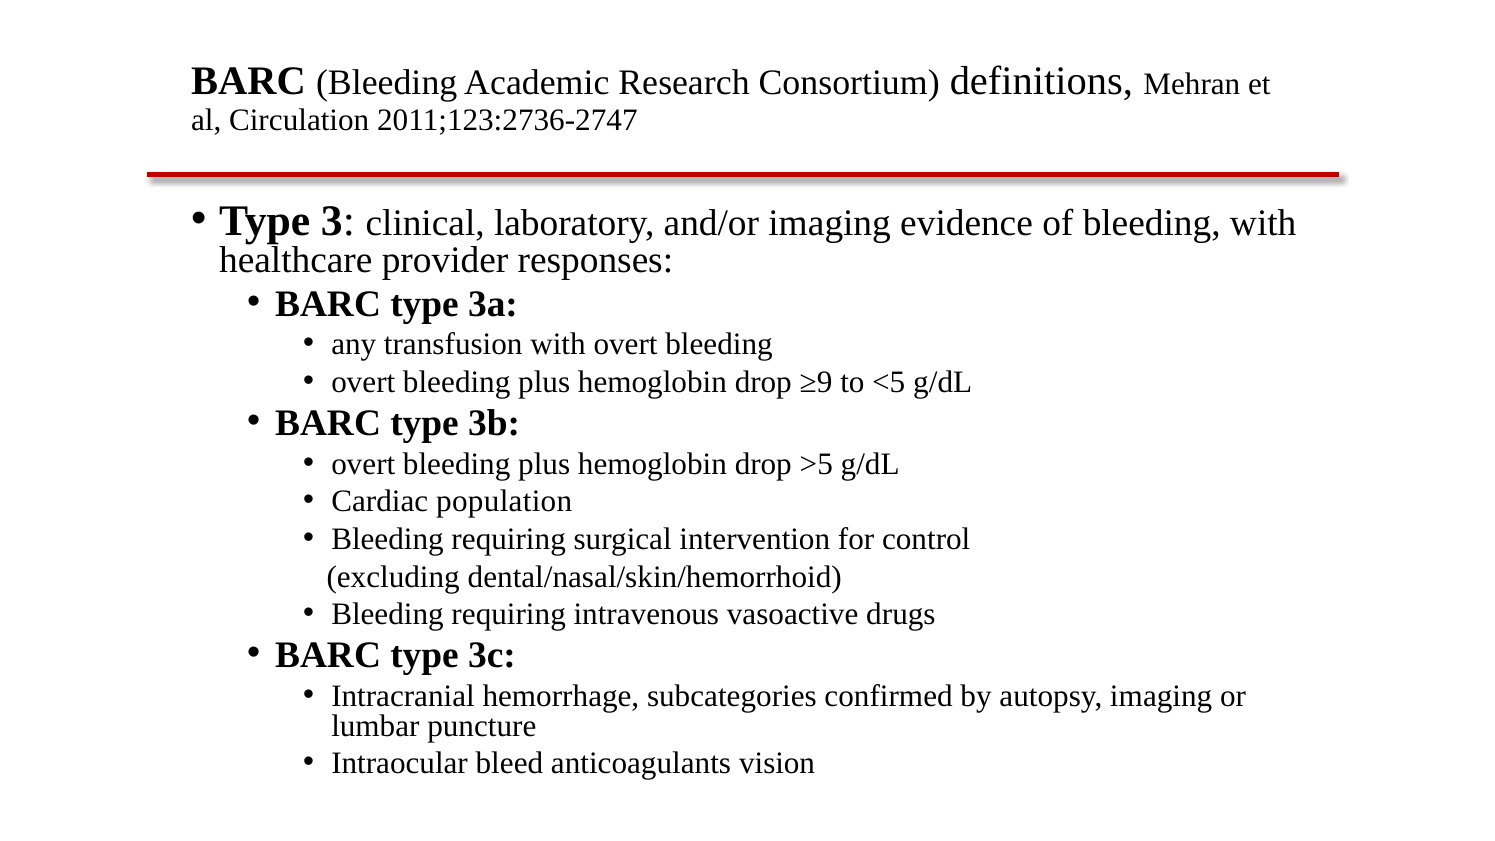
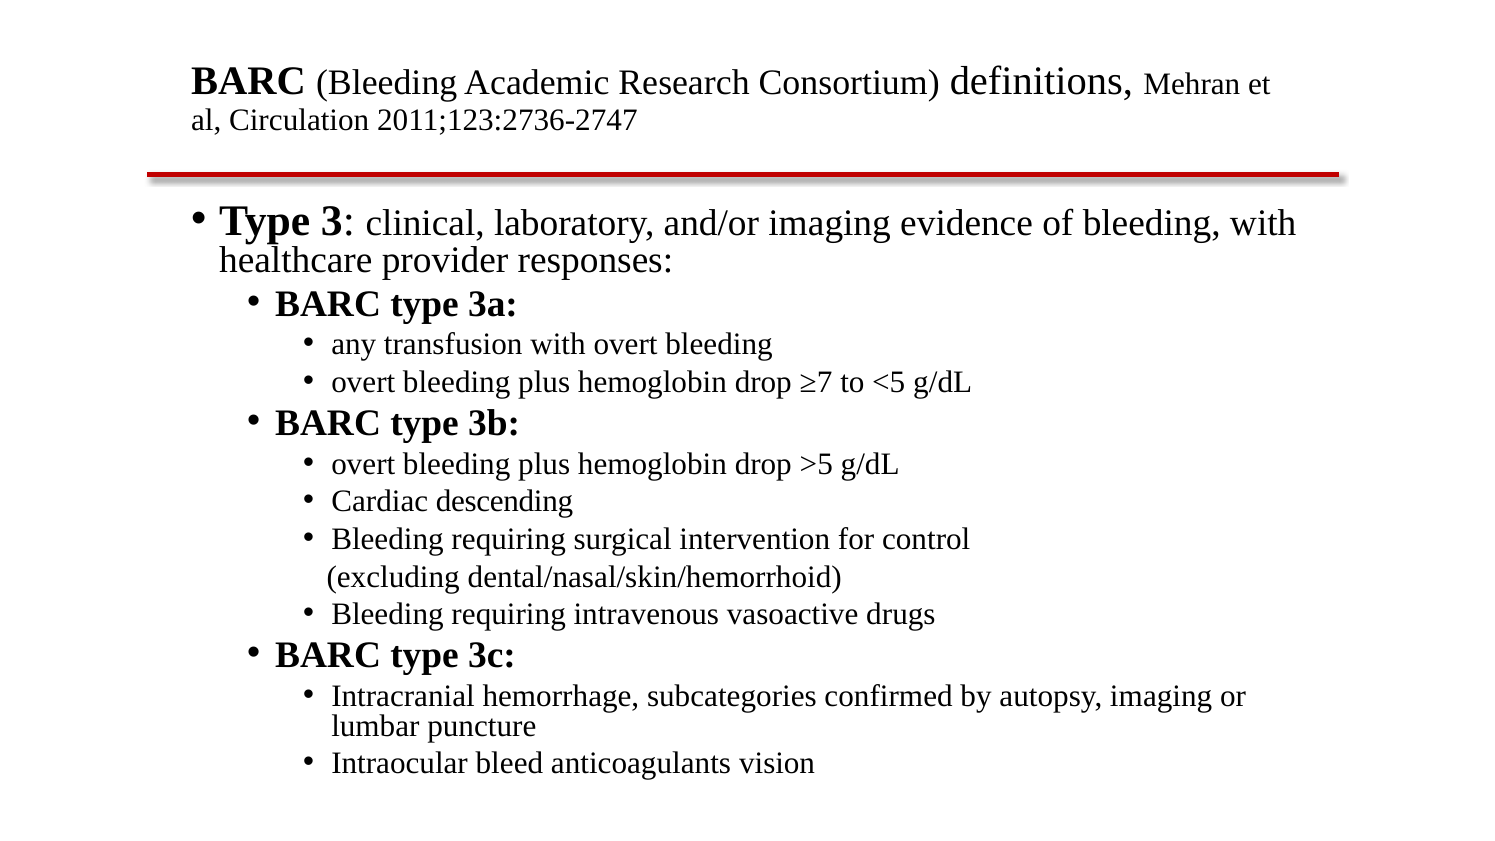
≥9: ≥9 -> ≥7
population: population -> descending
